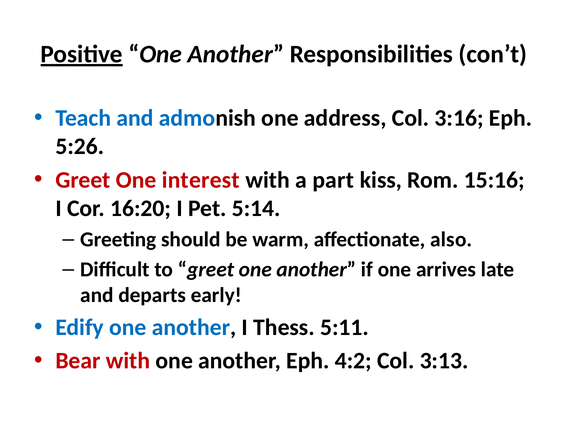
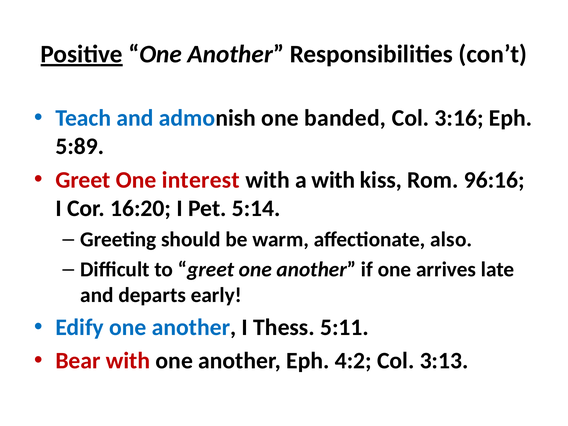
address: address -> banded
5:26: 5:26 -> 5:89
a part: part -> with
15:16: 15:16 -> 96:16
